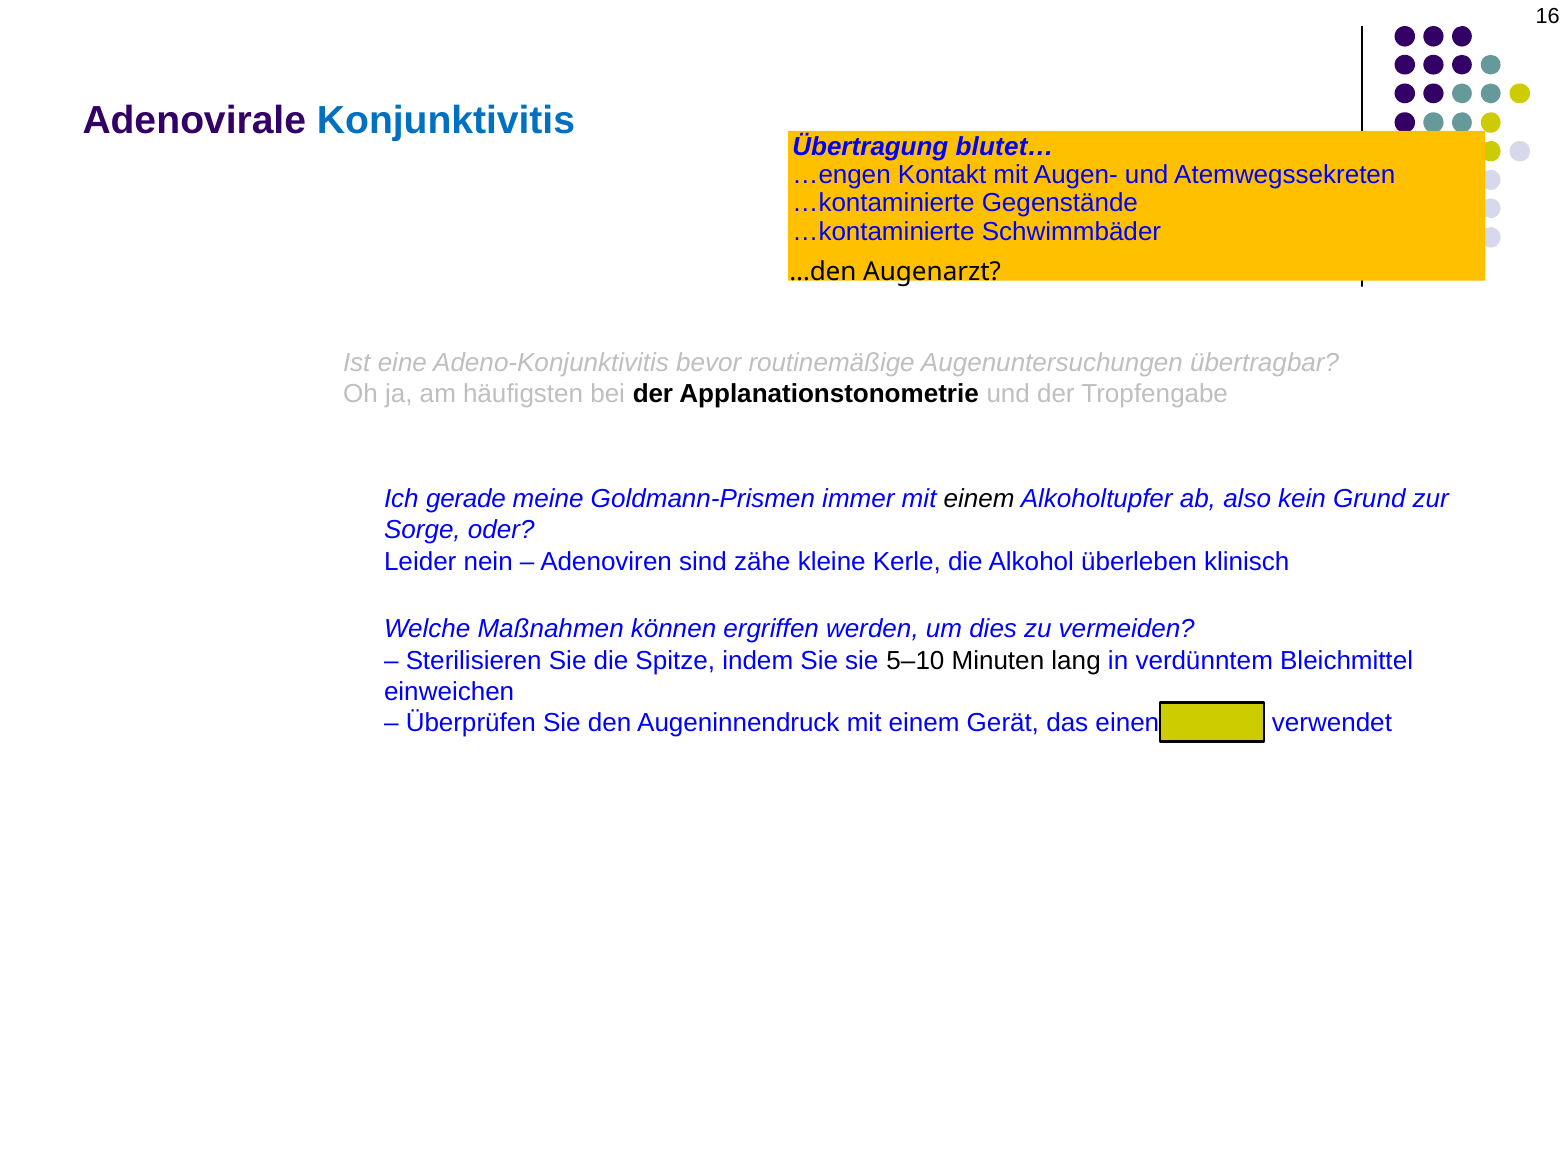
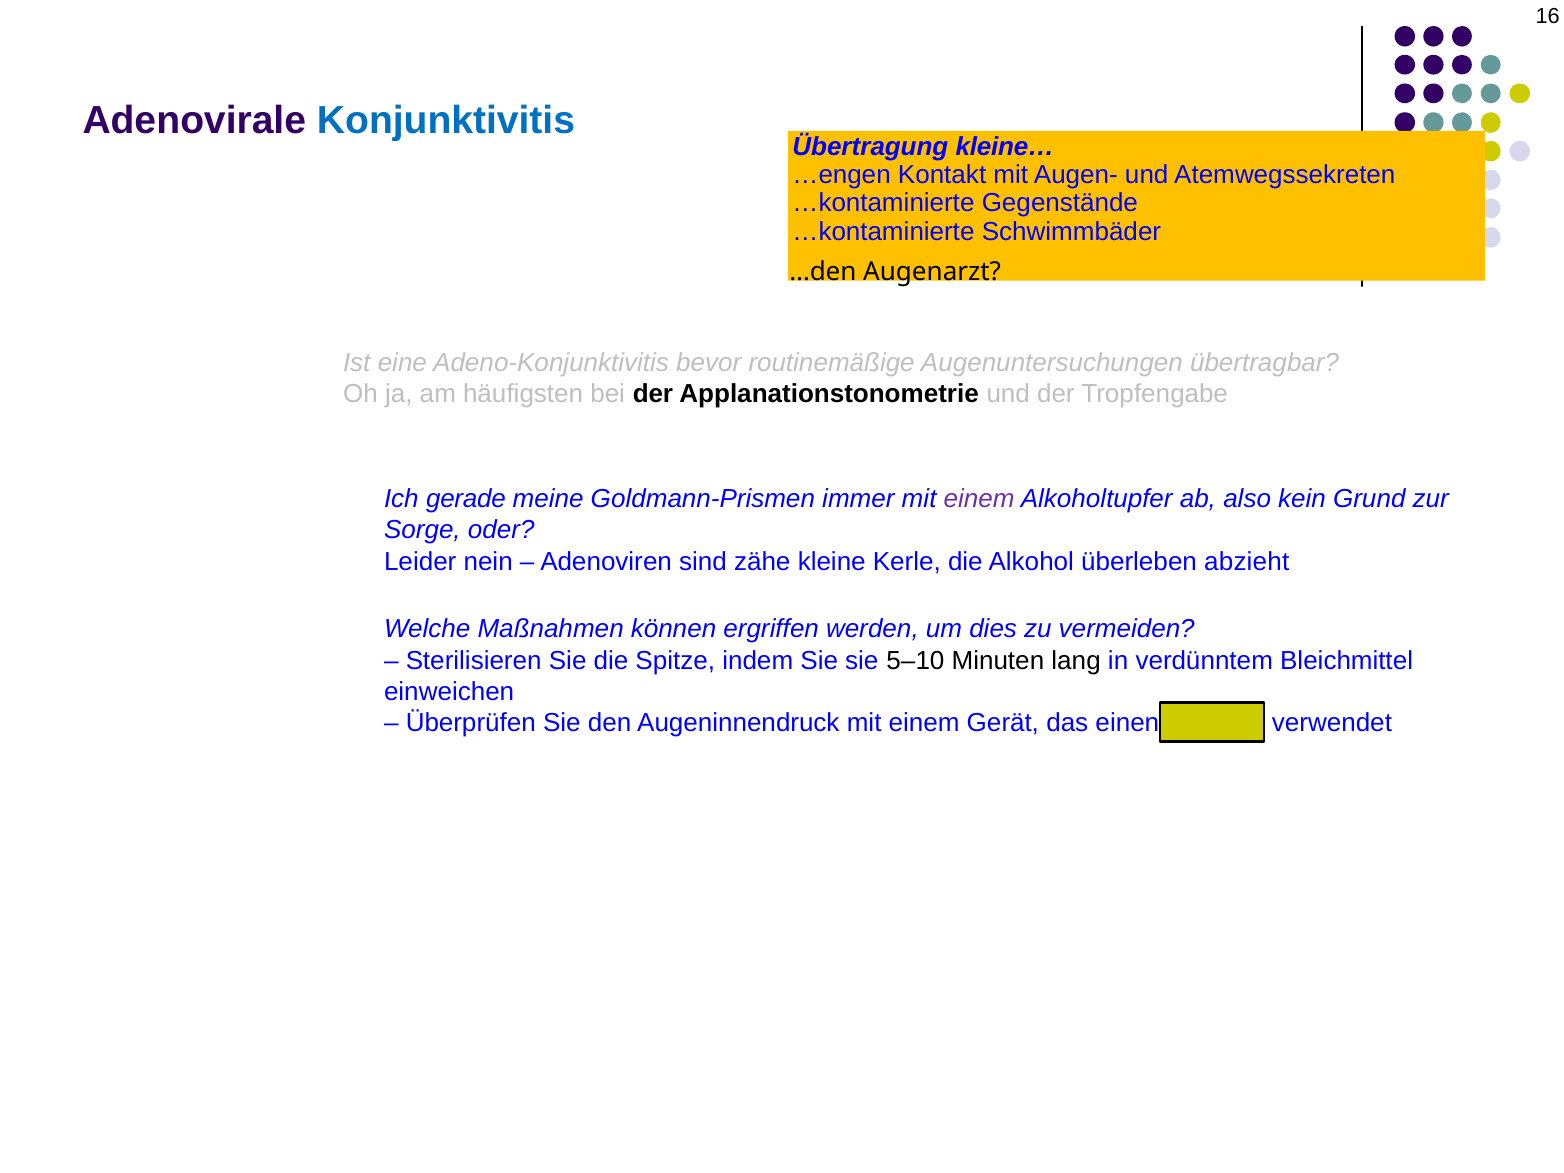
blutet…: blutet… -> kleine…
einem at (979, 499) colour: black -> purple
klinisch: klinisch -> abzieht
